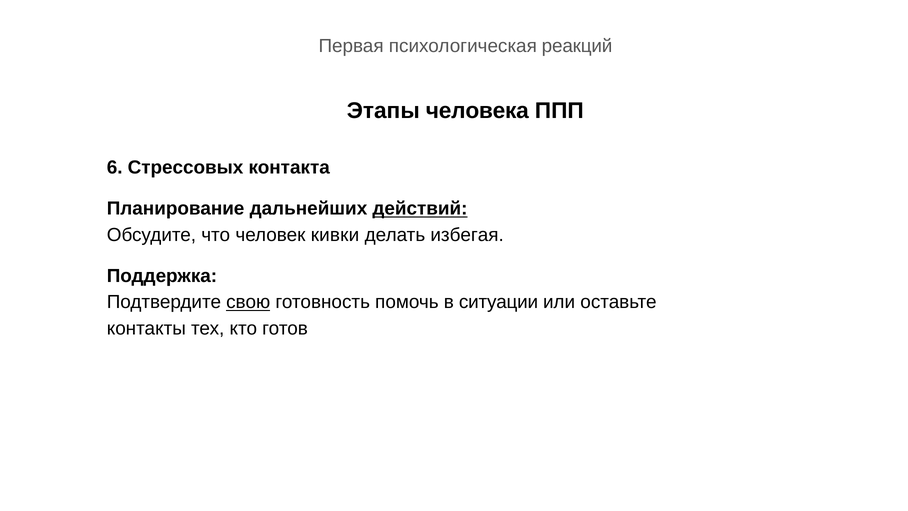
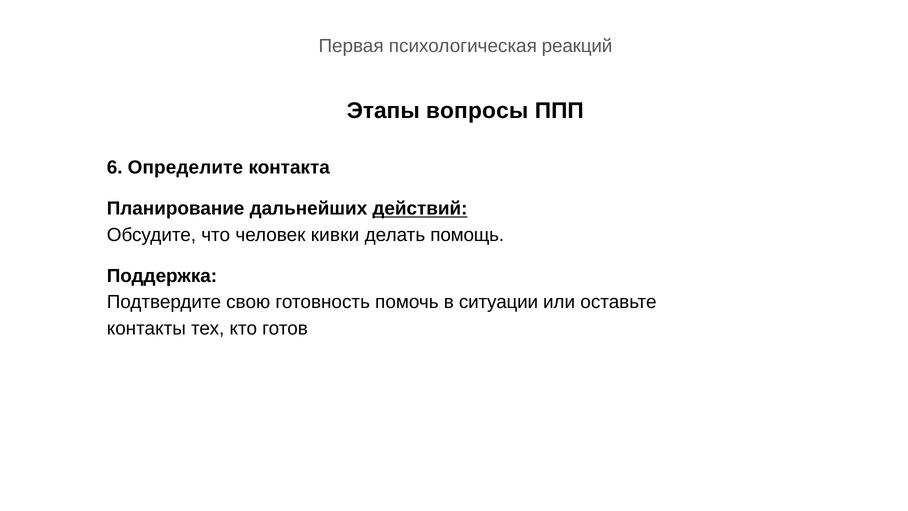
человека: человека -> вопросы
Стрессовых: Стрессовых -> Определите
избегая: избегая -> помощь
свою underline: present -> none
